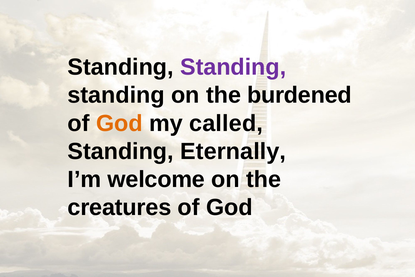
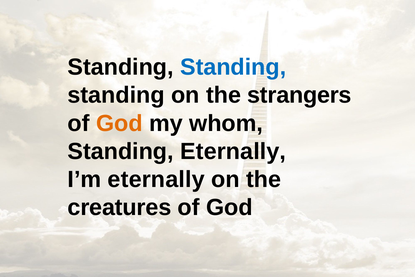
Standing at (233, 67) colour: purple -> blue
burdened: burdened -> strangers
called: called -> whom
I’m welcome: welcome -> eternally
